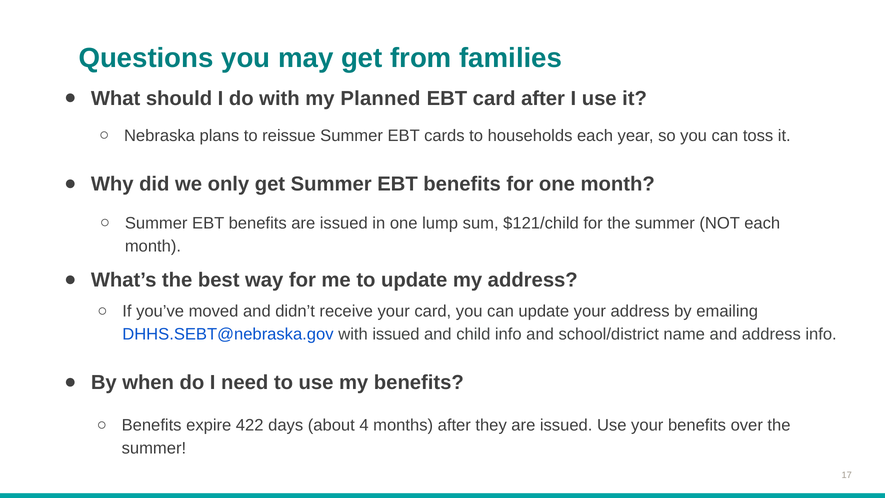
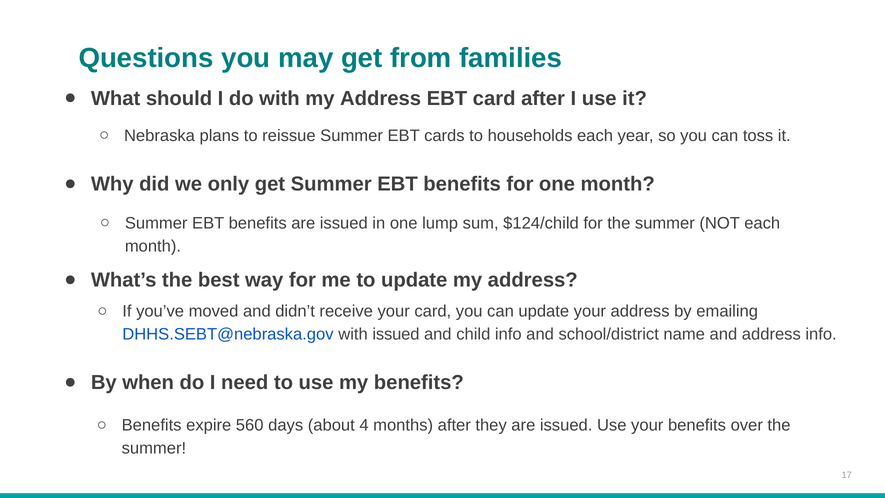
with my Planned: Planned -> Address
$121/child: $121/child -> $124/child
422: 422 -> 560
